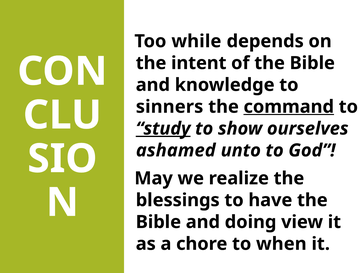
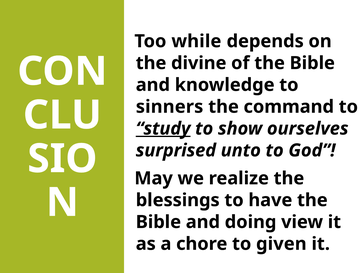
intent: intent -> divine
command underline: present -> none
ashamed: ashamed -> surprised
when: when -> given
